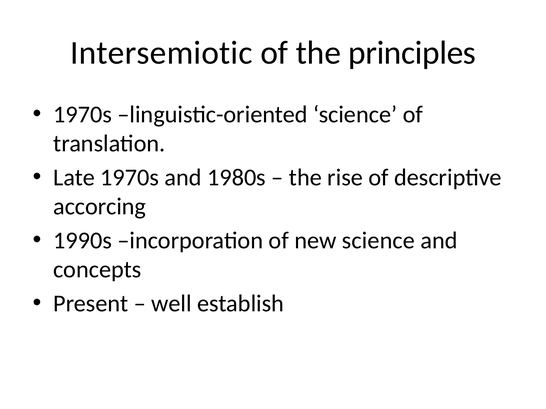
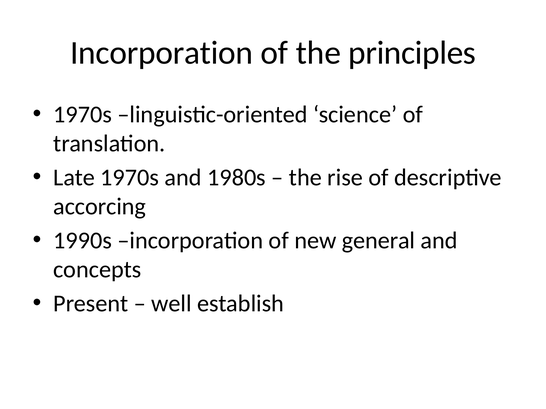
Intersemiotic at (161, 53): Intersemiotic -> Incorporation
new science: science -> general
